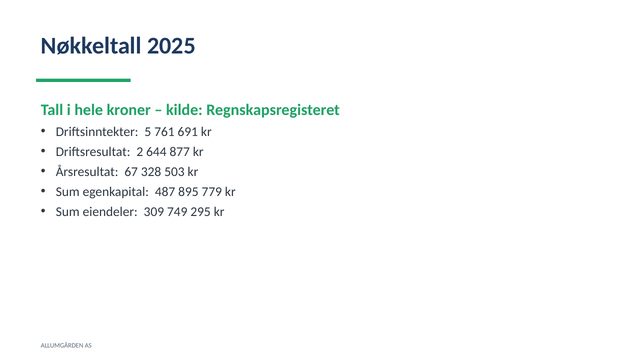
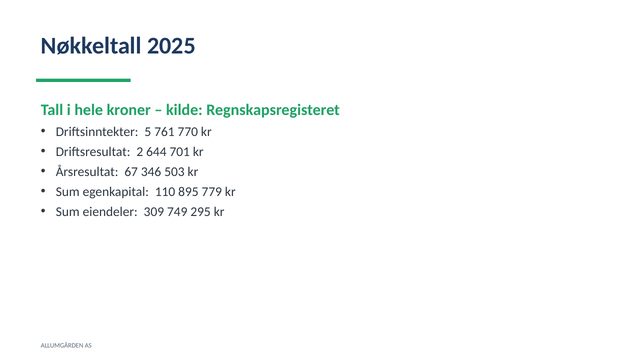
691: 691 -> 770
877: 877 -> 701
328: 328 -> 346
487: 487 -> 110
